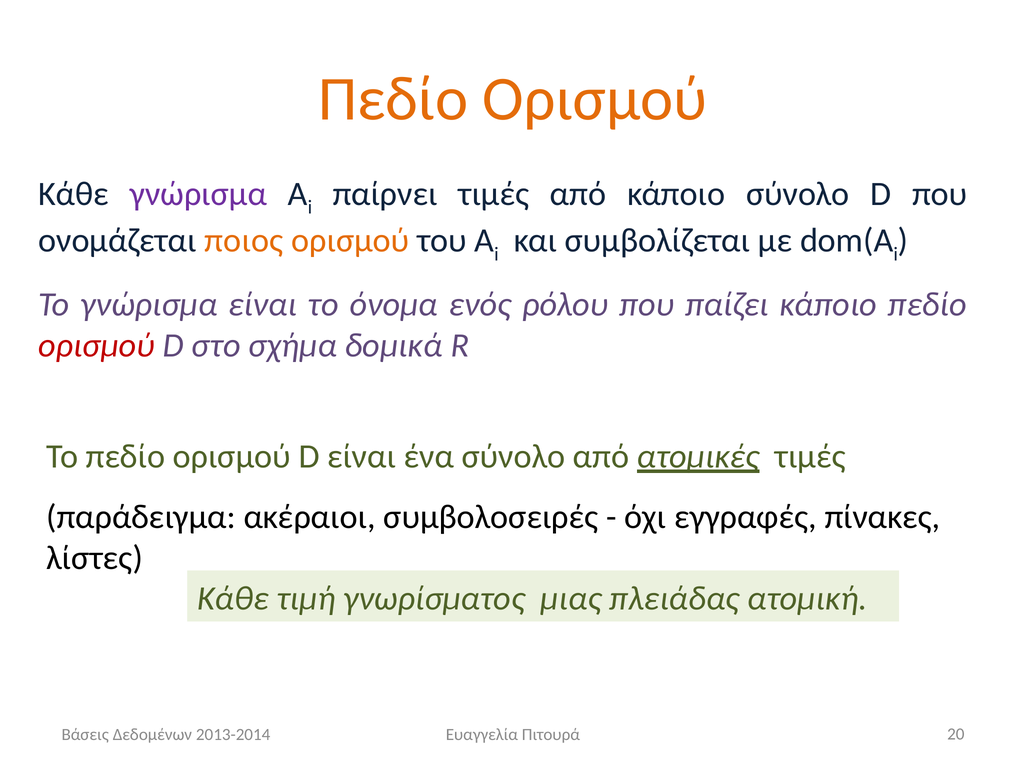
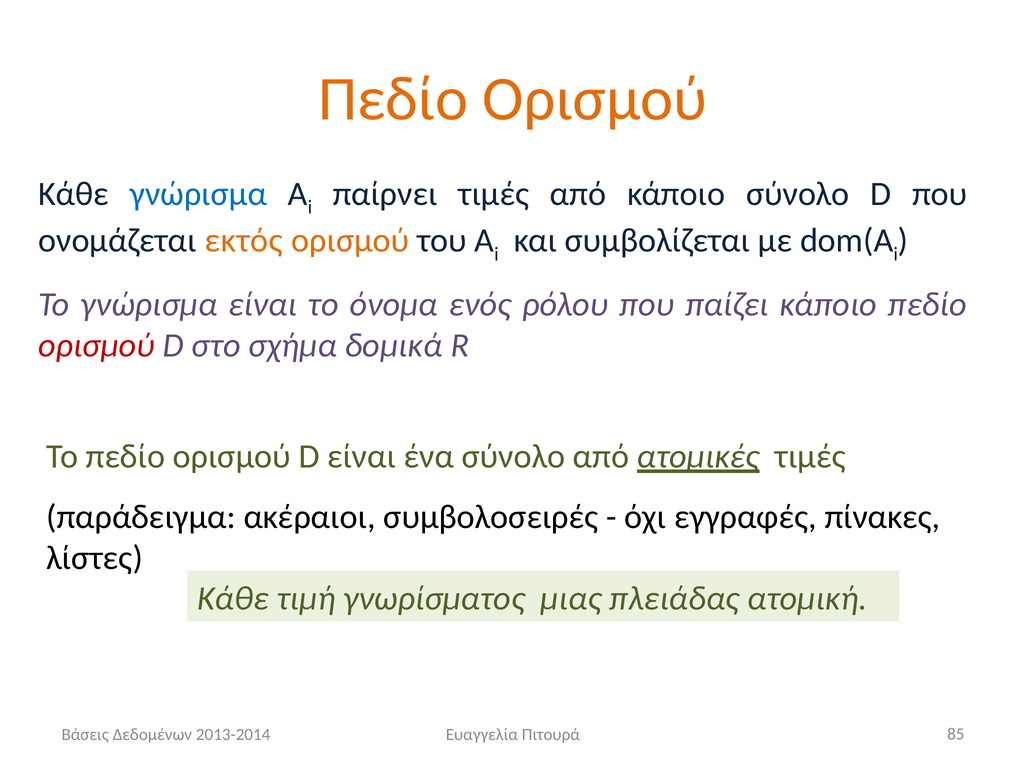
γνώρισμα at (198, 194) colour: purple -> blue
ποιος: ποιος -> εκτός
20: 20 -> 85
